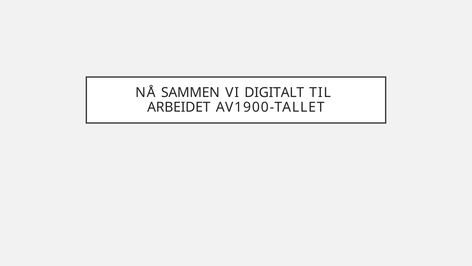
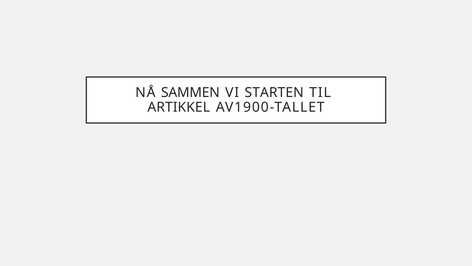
DIGITALT: DIGITALT -> STARTEN
ARBEIDET: ARBEIDET -> ARTIKKEL
